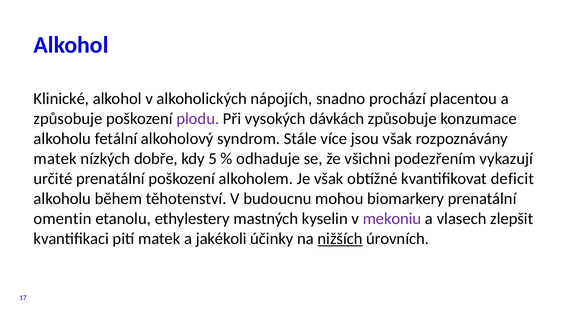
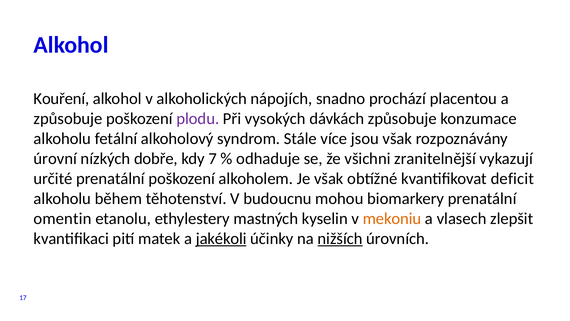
Klinické: Klinické -> Kouření
matek at (55, 159): matek -> úrovní
5: 5 -> 7
podezřením: podezřením -> zranitelnější
mekoniu colour: purple -> orange
jakékoli underline: none -> present
